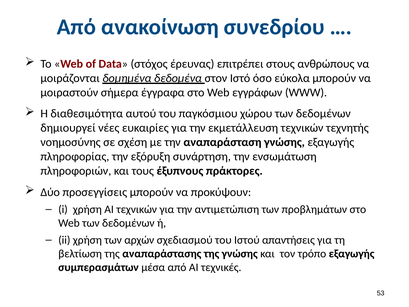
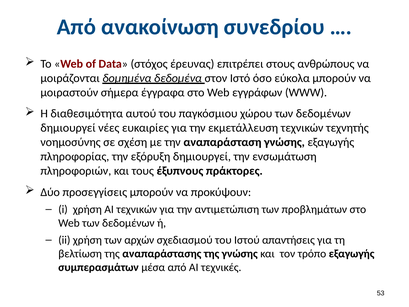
εξόρυξη συνάρτηση: συνάρτηση -> δημιουργεί
